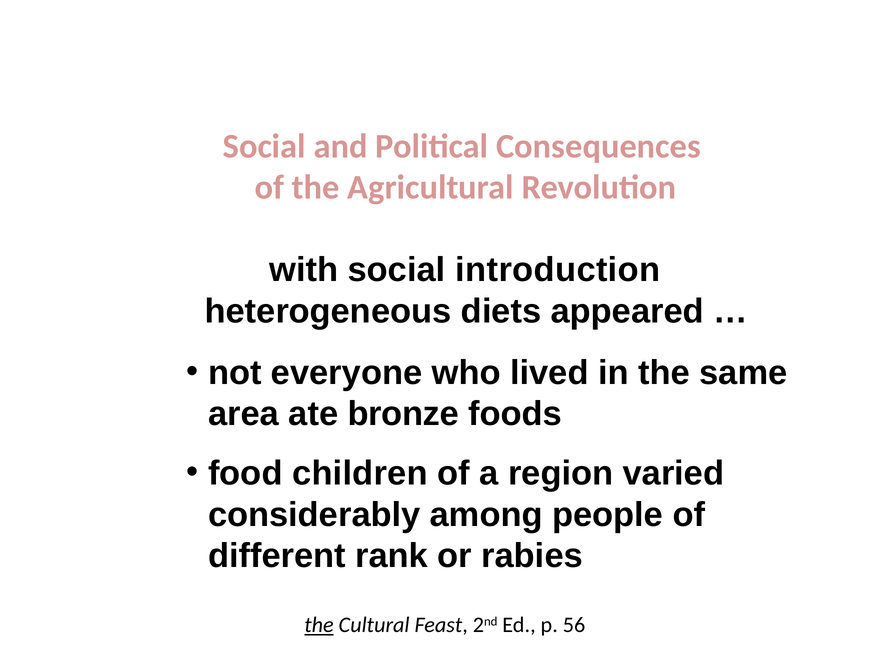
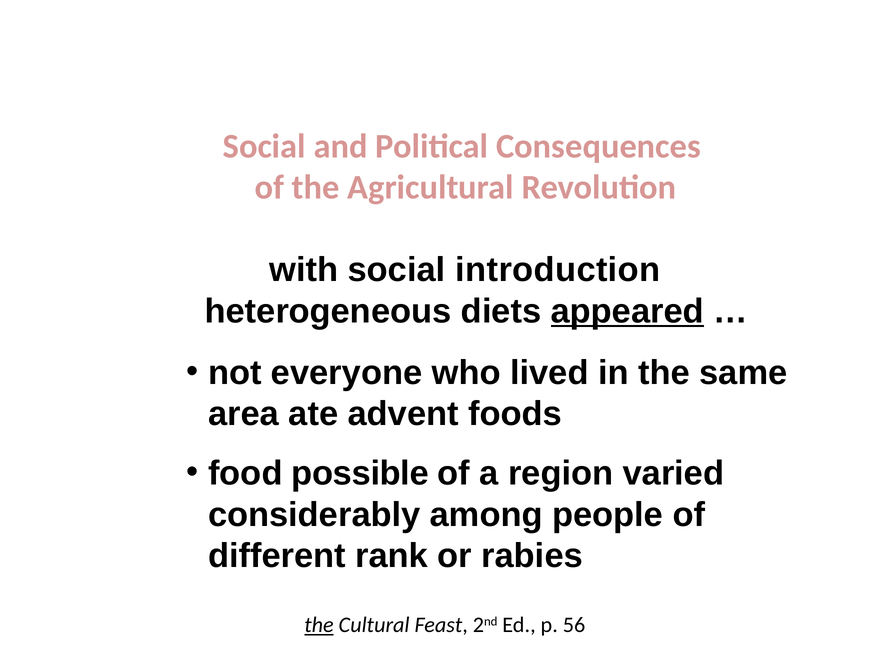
appeared underline: none -> present
bronze: bronze -> advent
children: children -> possible
